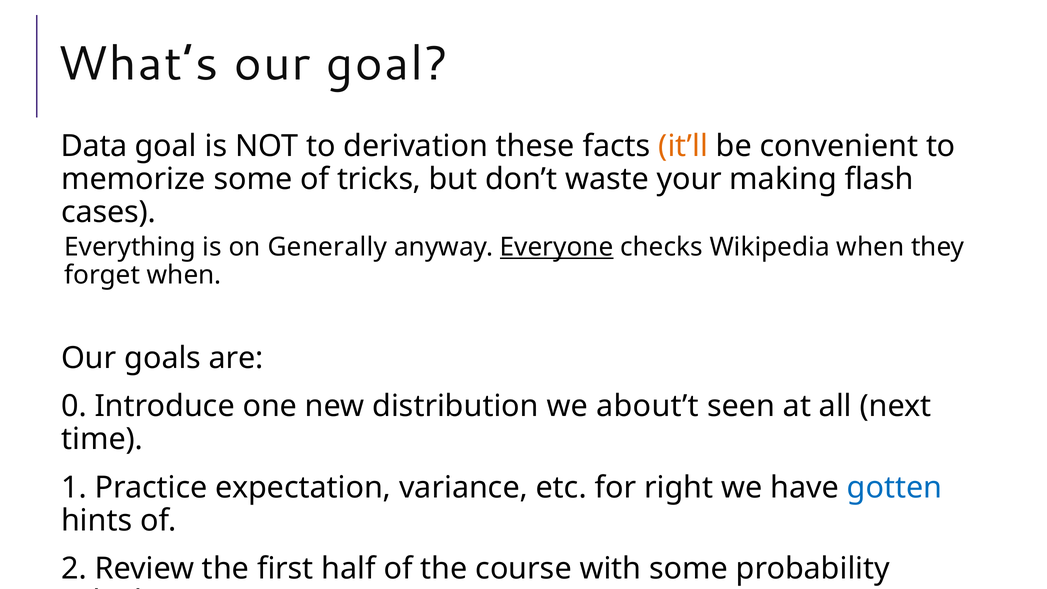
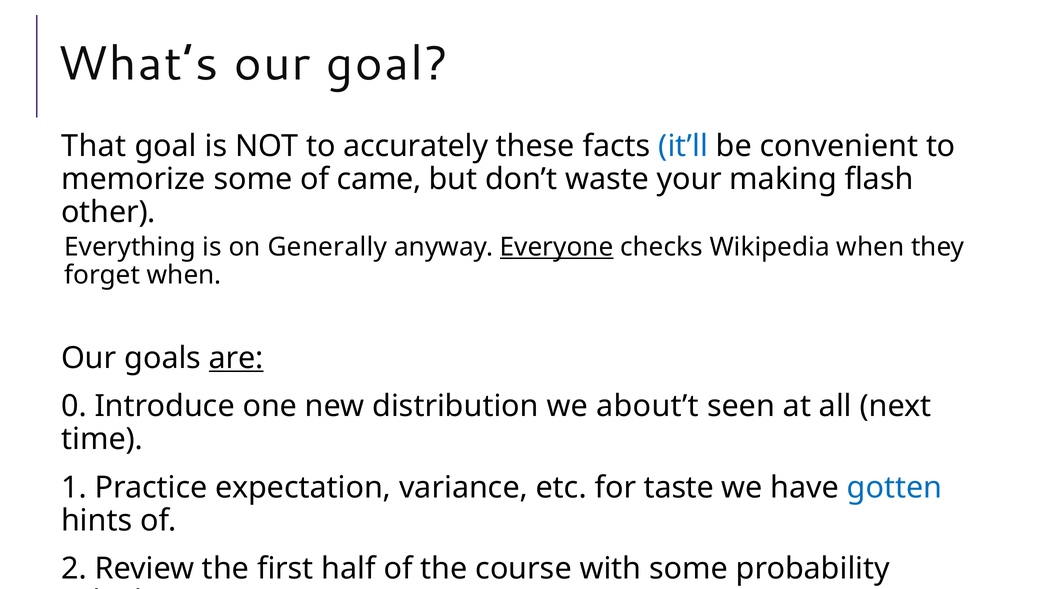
Data: Data -> That
derivation: derivation -> accurately
it’ll colour: orange -> blue
tricks: tricks -> came
cases: cases -> other
are underline: none -> present
right: right -> taste
